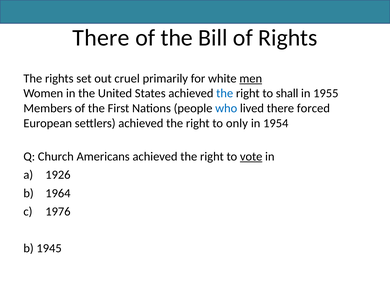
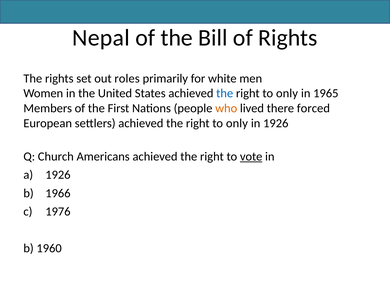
There at (101, 38): There -> Nepal
cruel: cruel -> roles
men underline: present -> none
shall at (287, 93): shall -> only
1955: 1955 -> 1965
who colour: blue -> orange
in 1954: 1954 -> 1926
1964: 1964 -> 1966
1945: 1945 -> 1960
